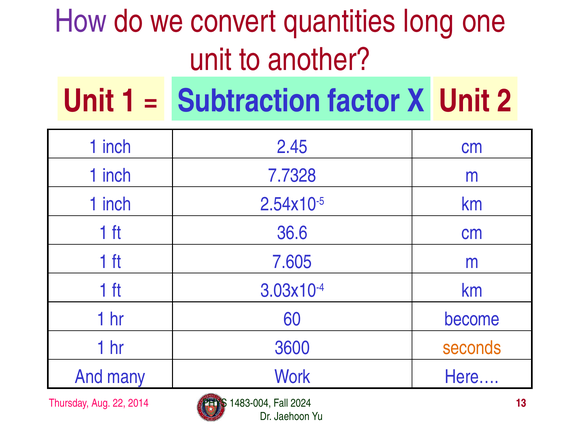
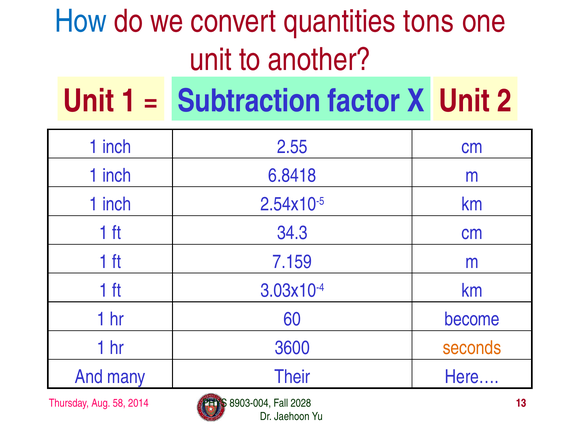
How colour: purple -> blue
long: long -> tons
2.45: 2.45 -> 2.55
7.7328: 7.7328 -> 6.8418
36.6: 36.6 -> 34.3
7.605: 7.605 -> 7.159
Work: Work -> Their
22: 22 -> 58
1483-004: 1483-004 -> 8903-004
2024: 2024 -> 2028
